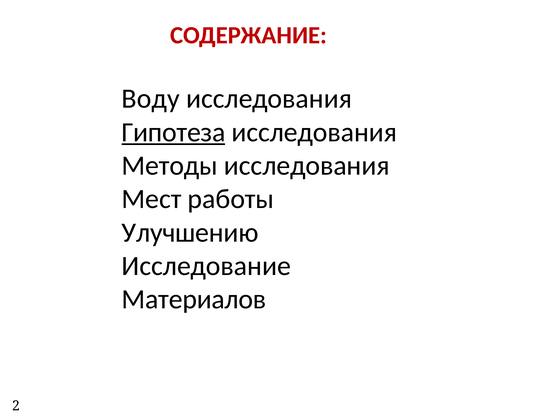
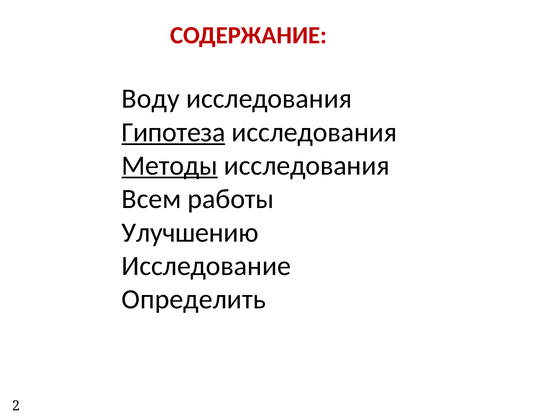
Методы underline: none -> present
Мест: Мест -> Всем
Материалов: Материалов -> Определить
